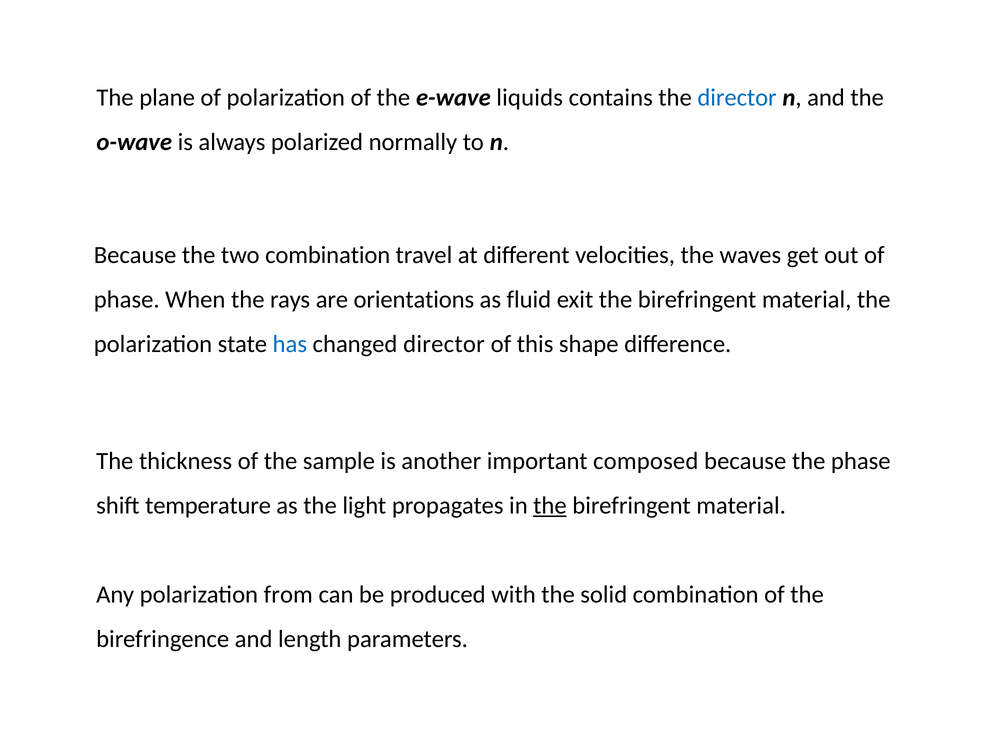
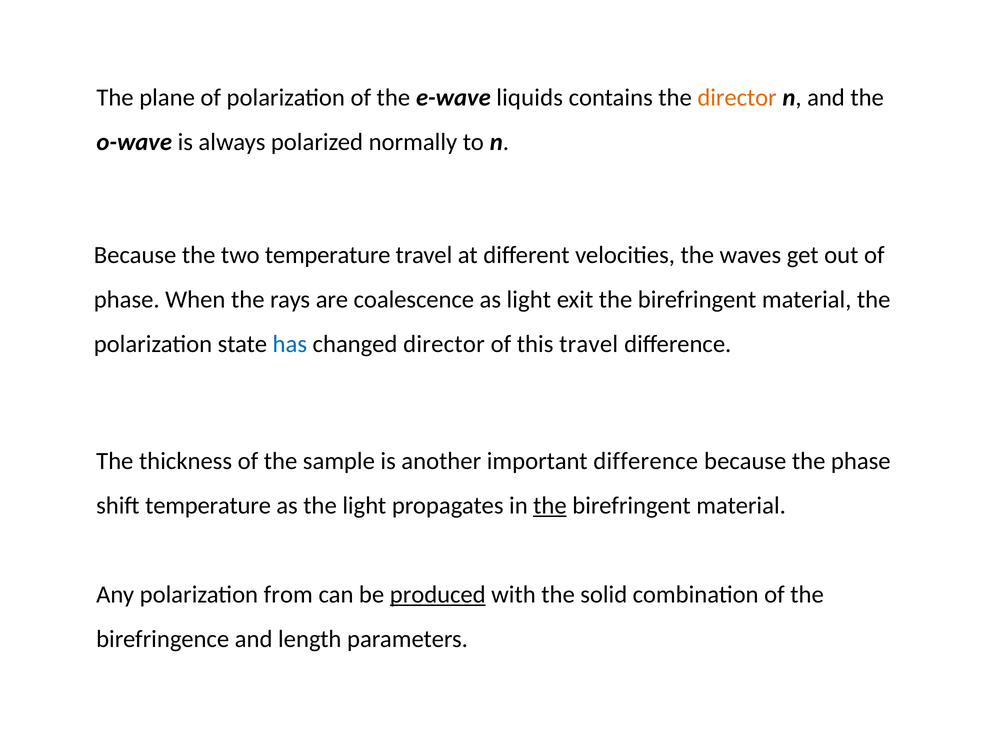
director at (737, 98) colour: blue -> orange
two combination: combination -> temperature
orientations: orientations -> coalescence
as fluid: fluid -> light
this shape: shape -> travel
important composed: composed -> difference
produced underline: none -> present
